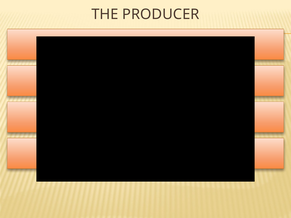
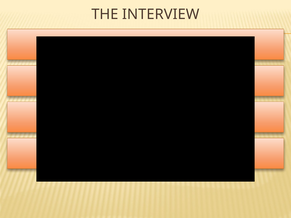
PRODUCER: PRODUCER -> INTERVIEW
